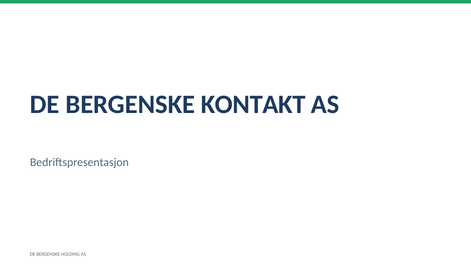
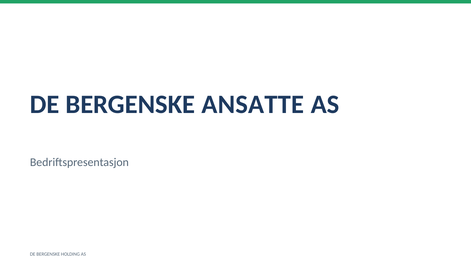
KONTAKT: KONTAKT -> ANSATTE
